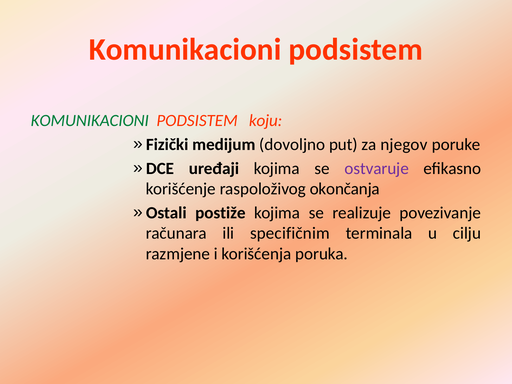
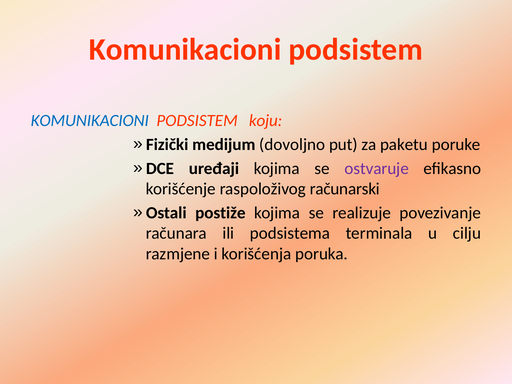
KOMUNIKACIONI at (90, 121) colour: green -> blue
njegov: njegov -> paketu
okončanja: okončanja -> računarski
specifičnim: specifičnim -> podsistema
